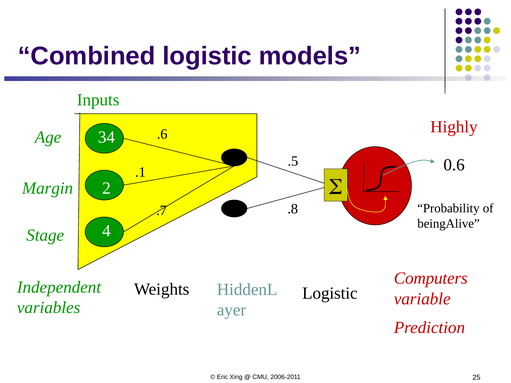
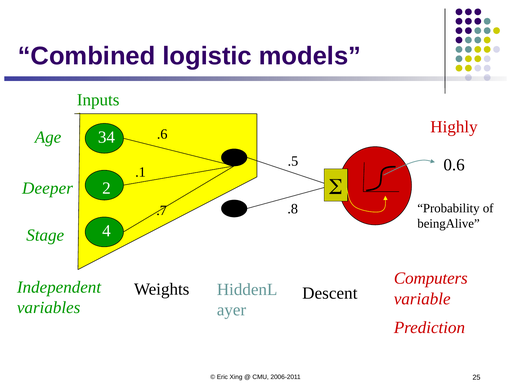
Margin: Margin -> Deeper
Logistic at (330, 293): Logistic -> Descent
